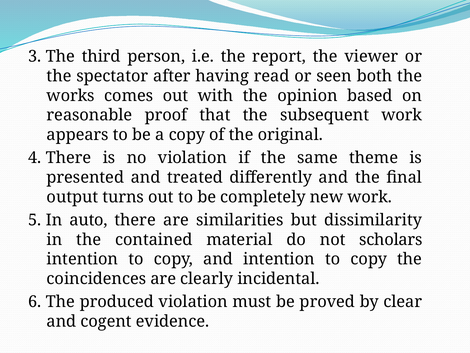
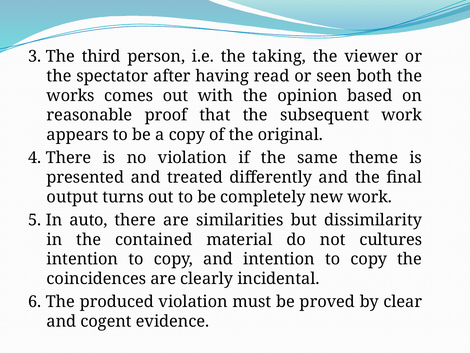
report: report -> taking
scholars: scholars -> cultures
